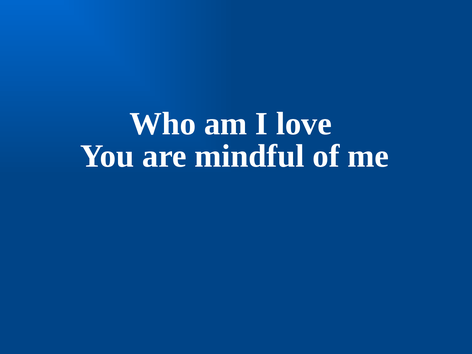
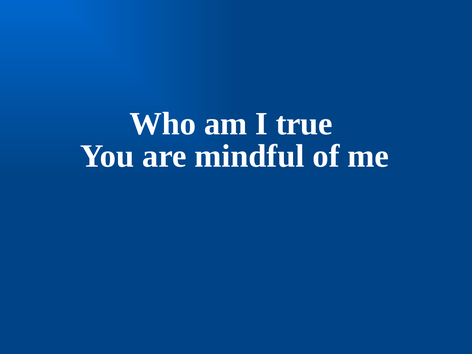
love: love -> true
